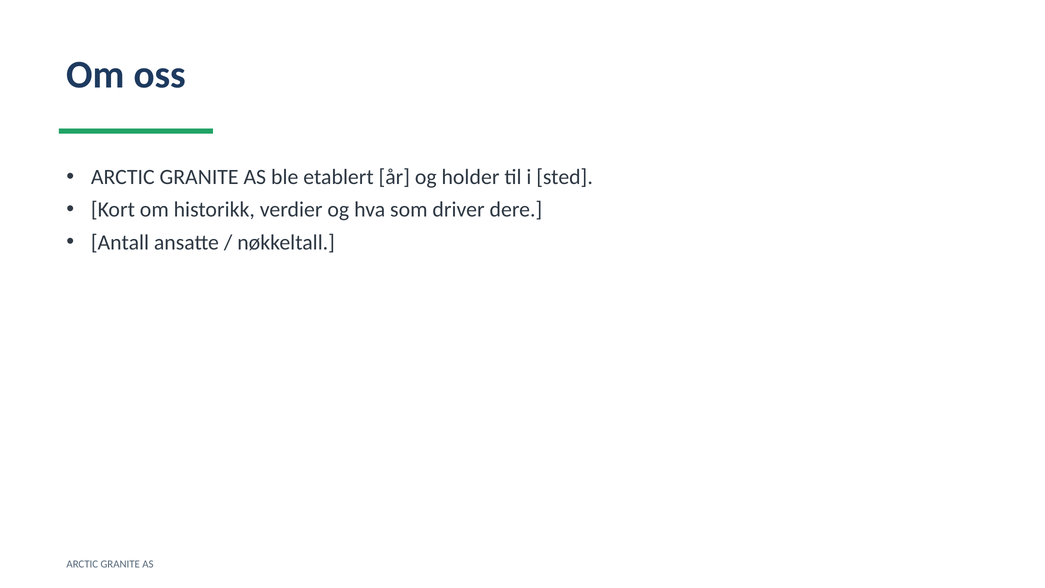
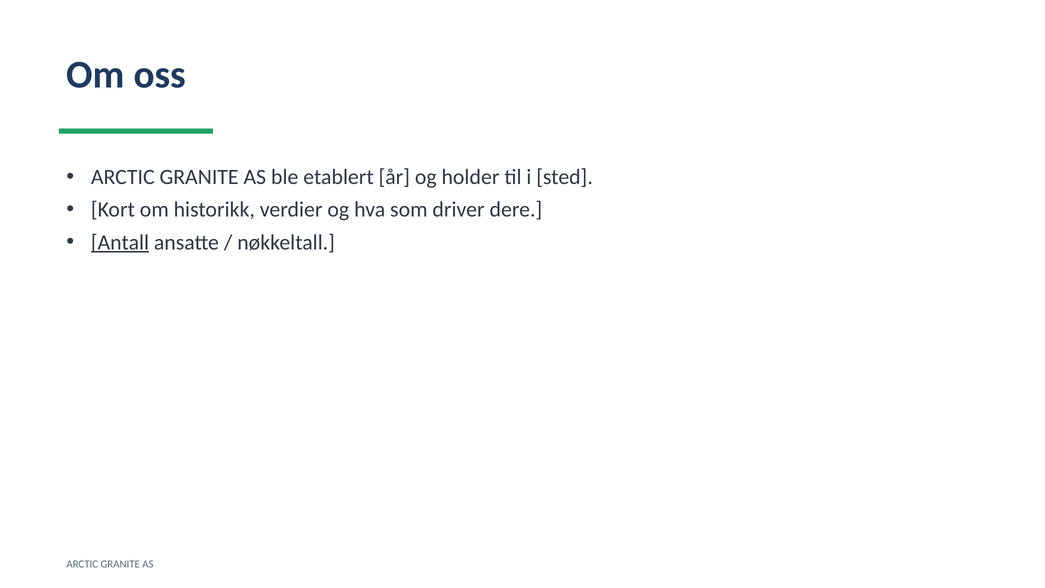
Antall underline: none -> present
